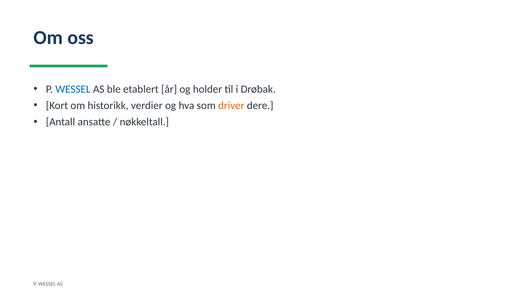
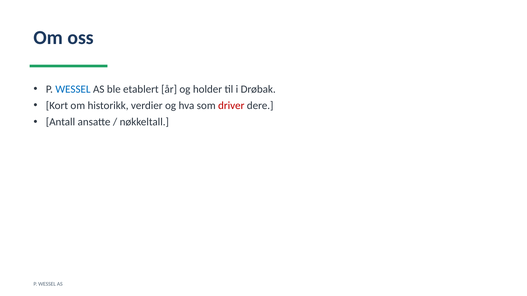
driver colour: orange -> red
